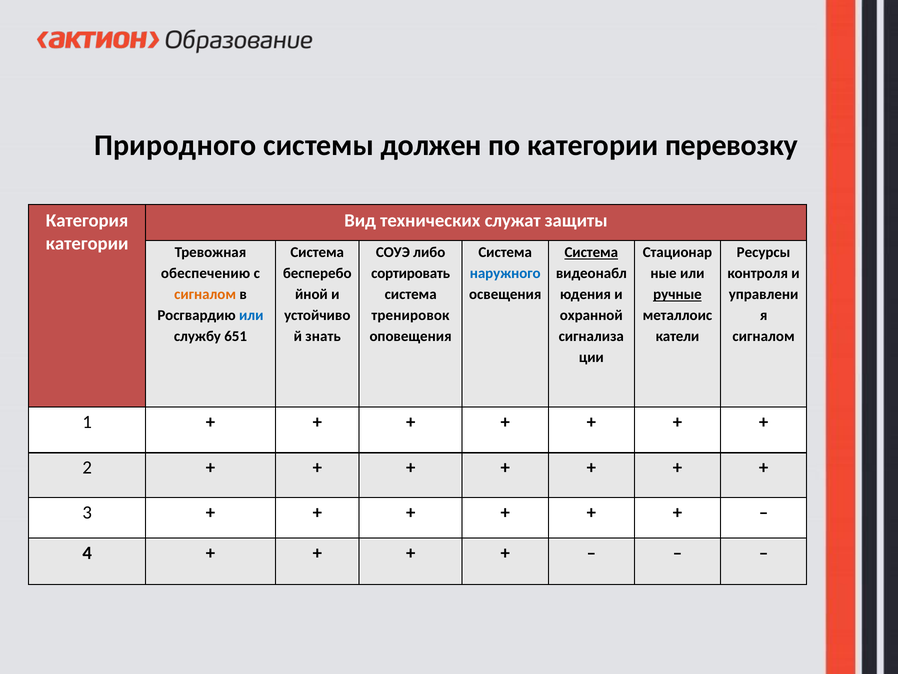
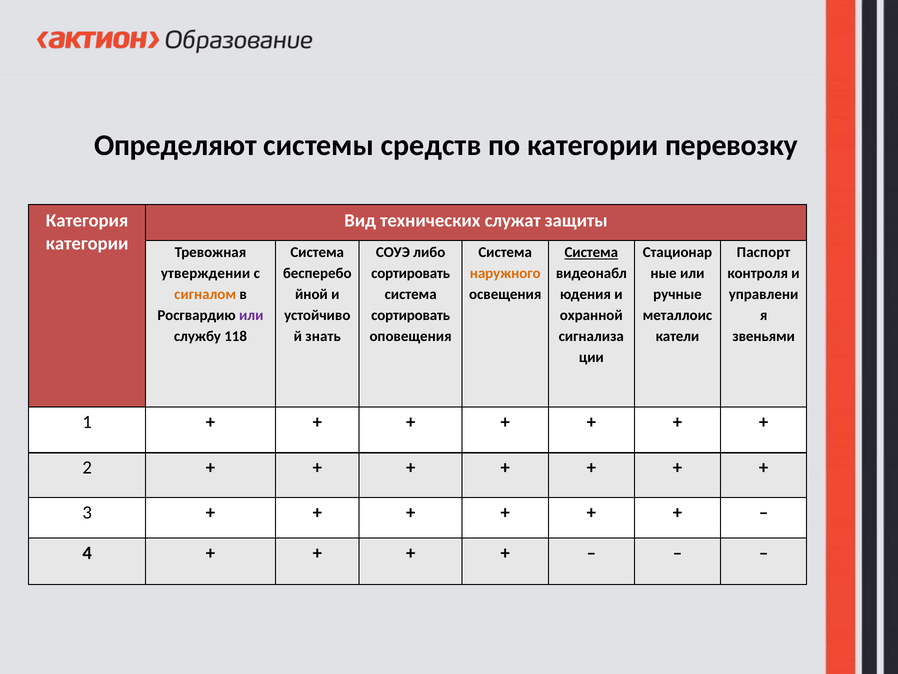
Природного: Природного -> Определяют
должен: должен -> средств
Ресурсы: Ресурсы -> Паспорт
обеспечению: обеспечению -> утверждении
наружного colour: blue -> orange
ручные underline: present -> none
или at (251, 315) colour: blue -> purple
тренировок at (410, 315): тренировок -> сортировать
651: 651 -> 118
сигналом at (764, 336): сигналом -> звеньями
